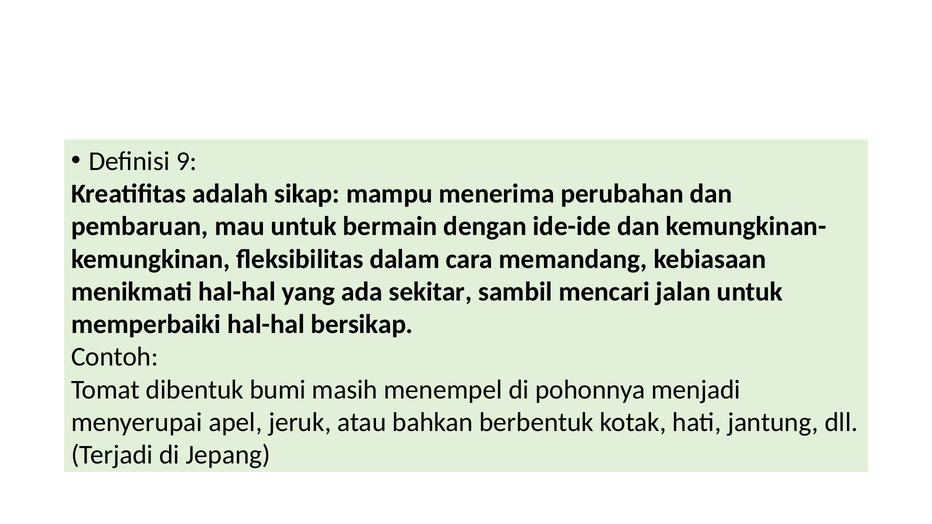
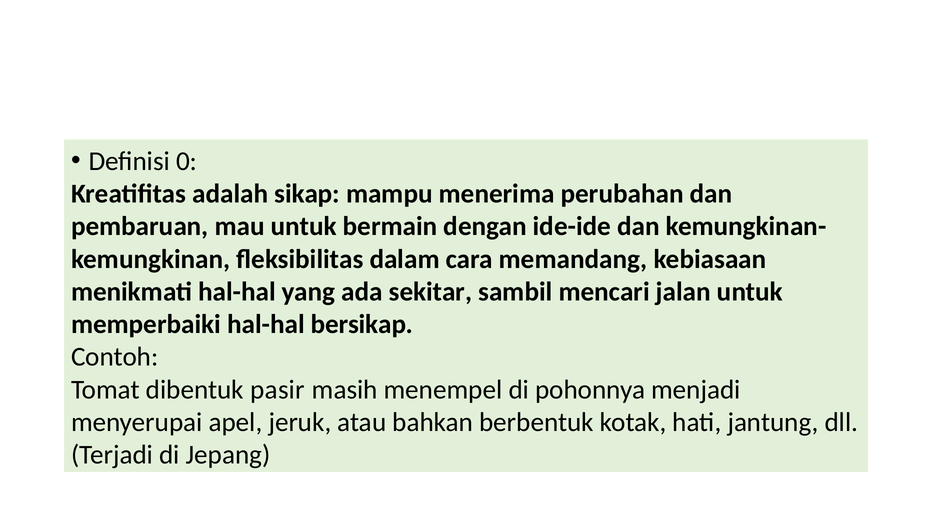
9: 9 -> 0
bumi: bumi -> pasir
